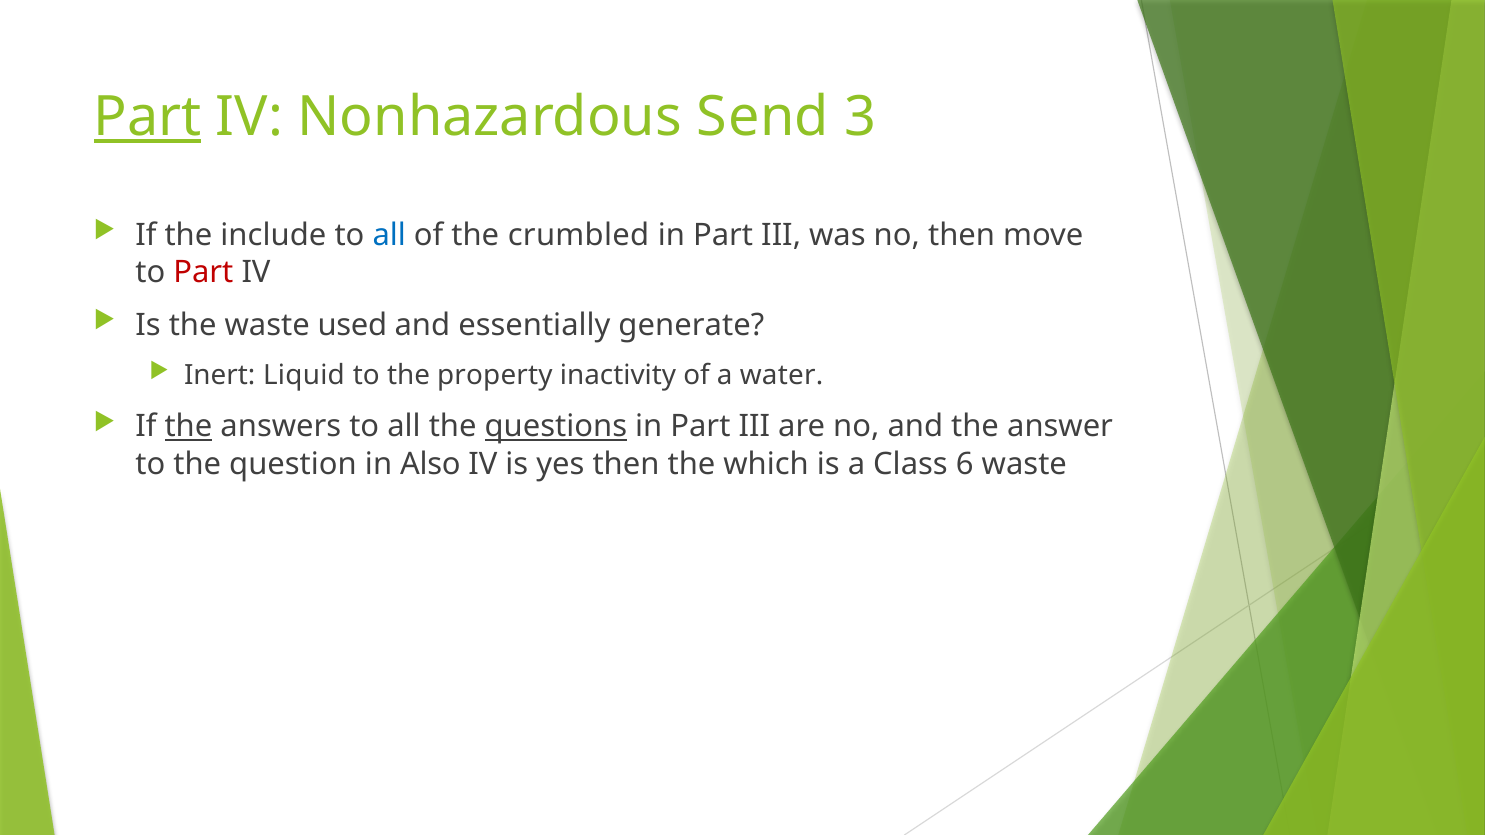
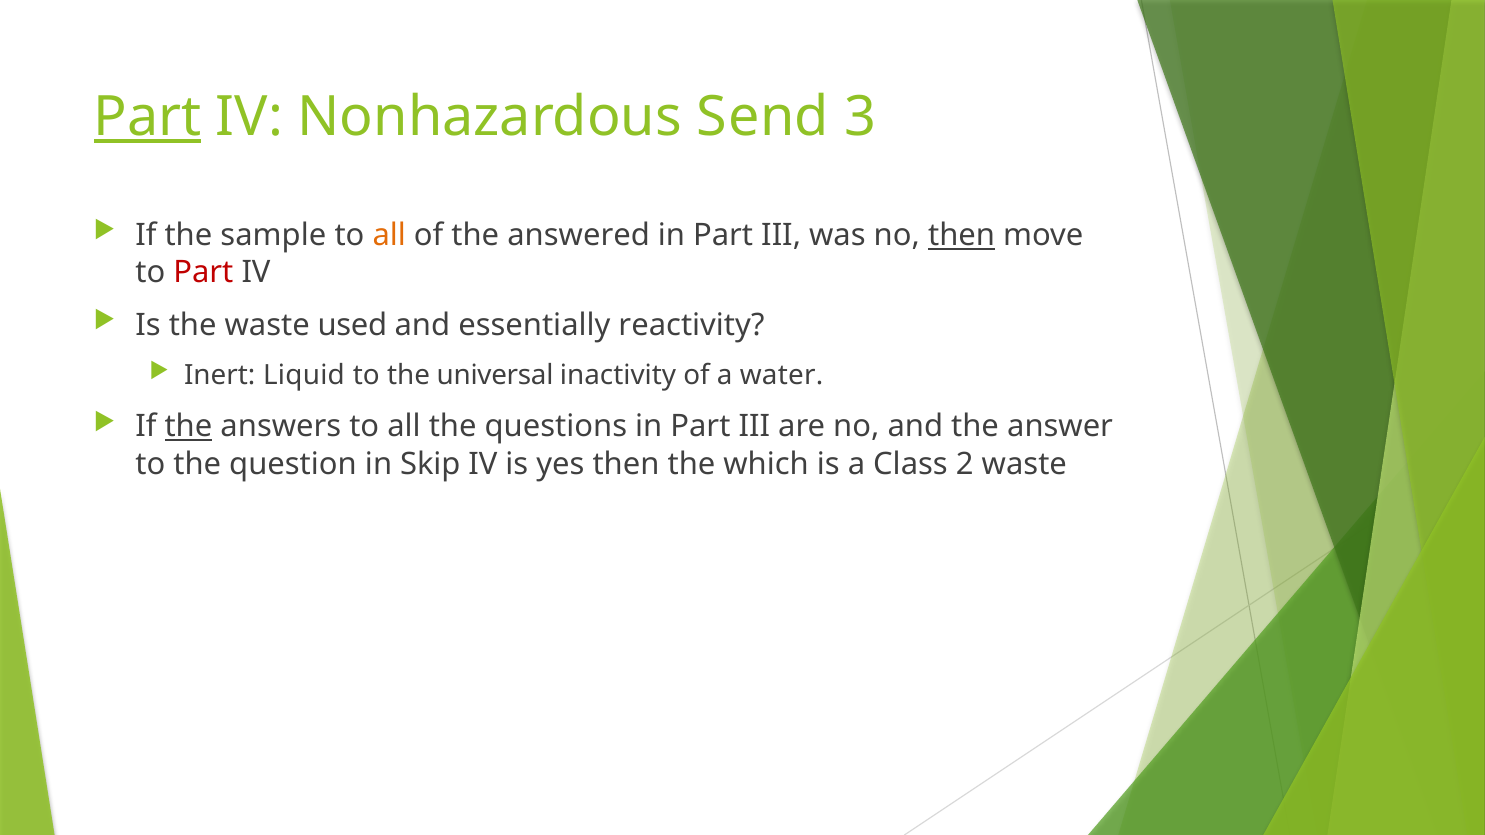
include: include -> sample
all at (389, 235) colour: blue -> orange
crumbled: crumbled -> answered
then at (962, 235) underline: none -> present
generate: generate -> reactivity
property: property -> universal
questions underline: present -> none
Also: Also -> Skip
6: 6 -> 2
